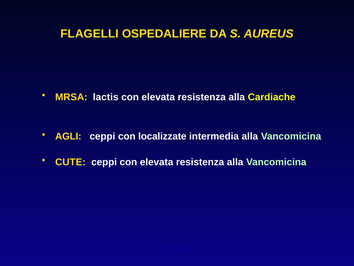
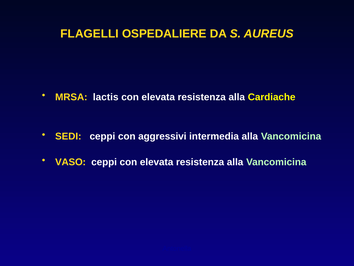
AGLI: AGLI -> SEDI
localizzate: localizzate -> aggressivi
CUTE: CUTE -> VASO
